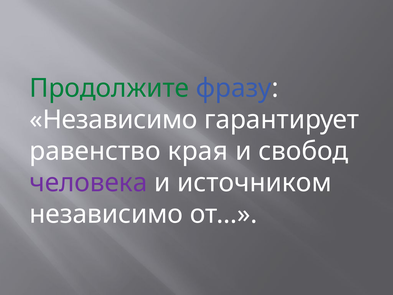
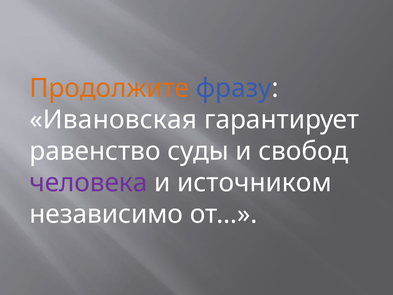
Продолжите colour: green -> orange
Независимо at (113, 120): Независимо -> Ивановская
края: края -> суды
